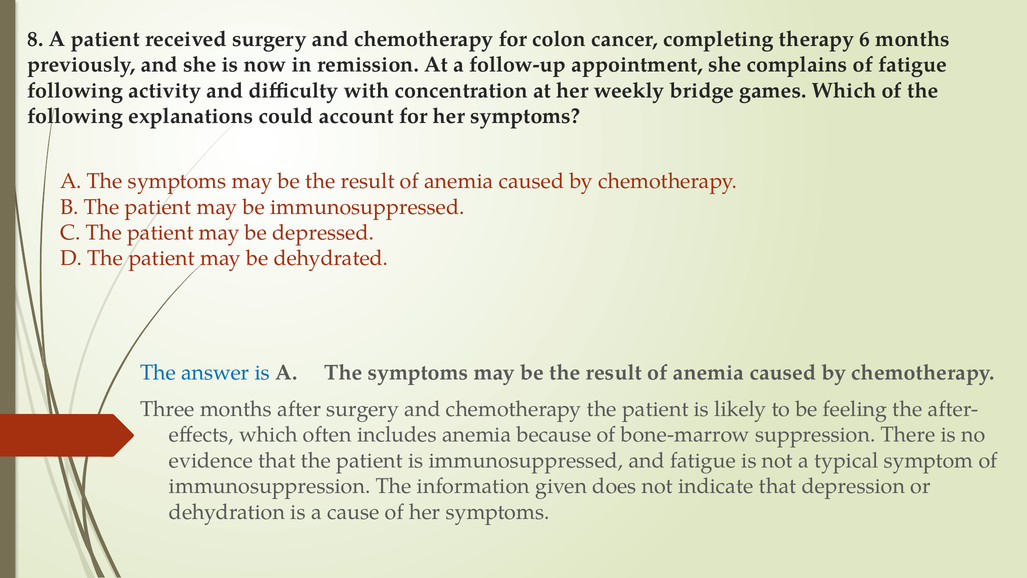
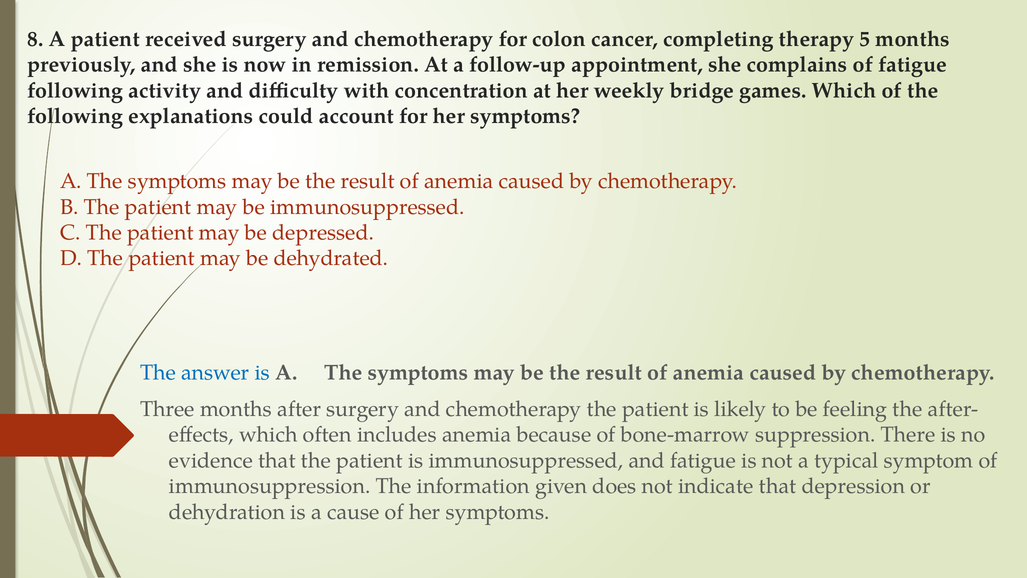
6: 6 -> 5
